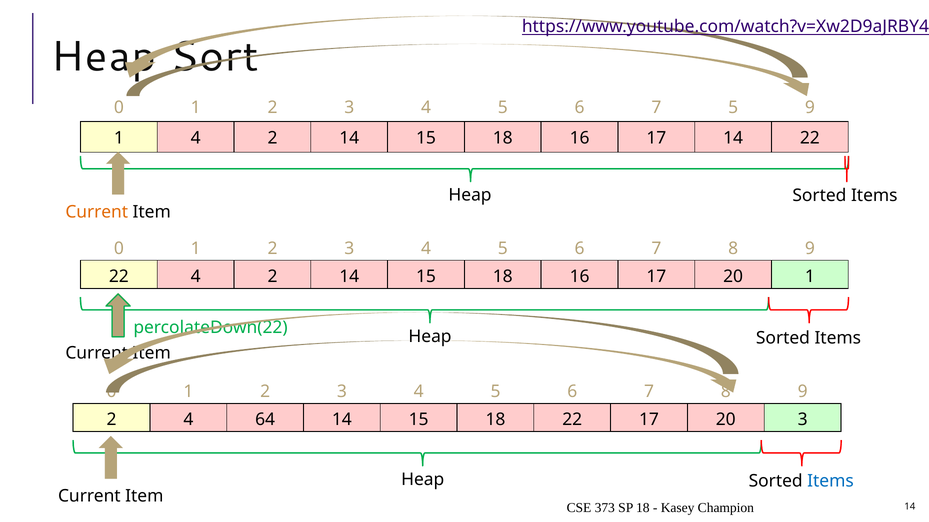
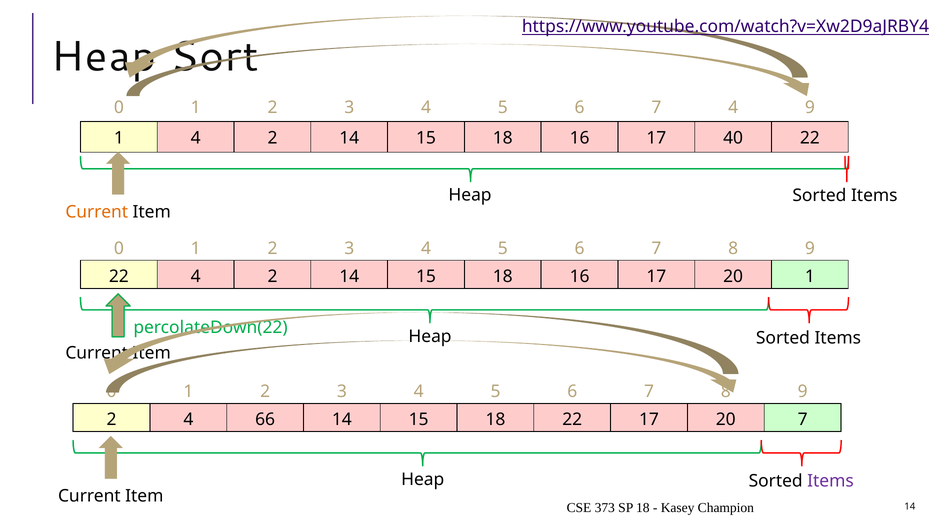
7 5: 5 -> 4
17 14: 14 -> 40
64: 64 -> 66
20 3: 3 -> 7
Items at (831, 481) colour: blue -> purple
